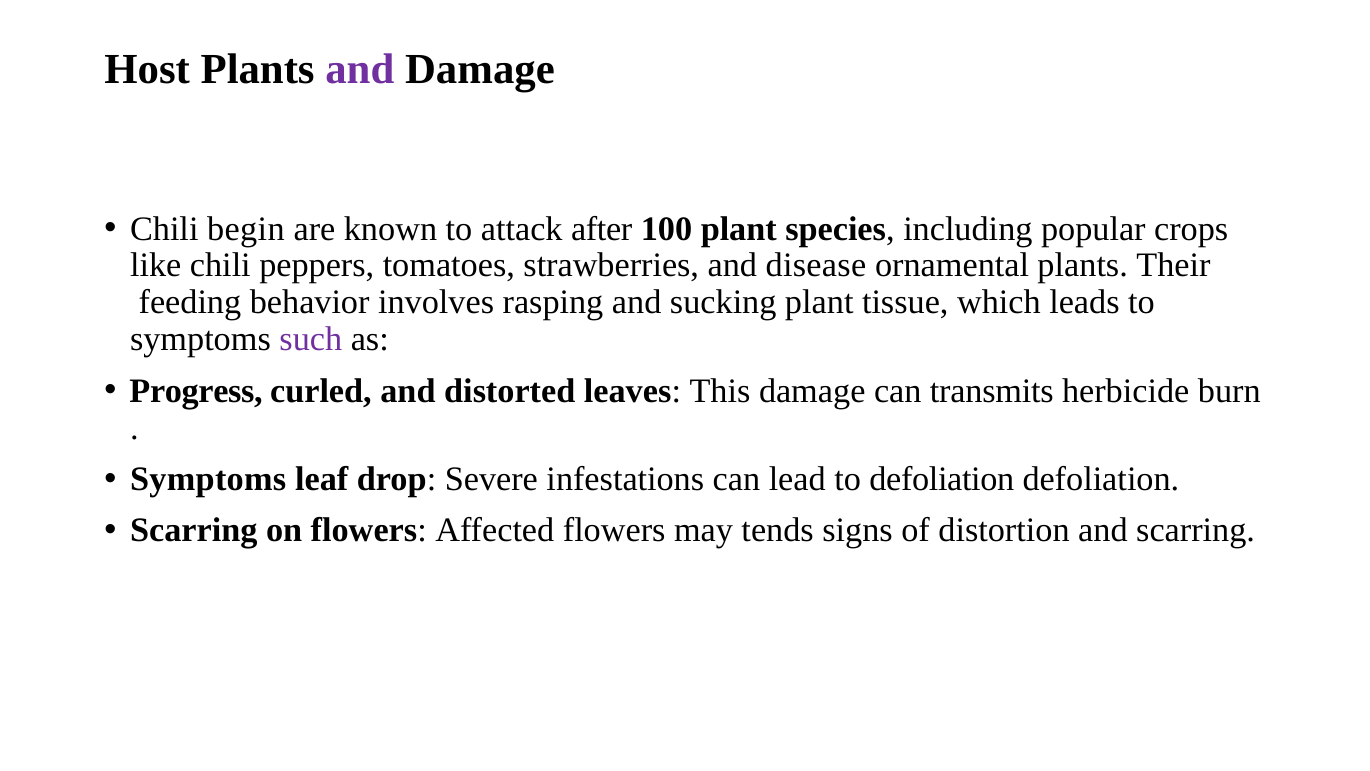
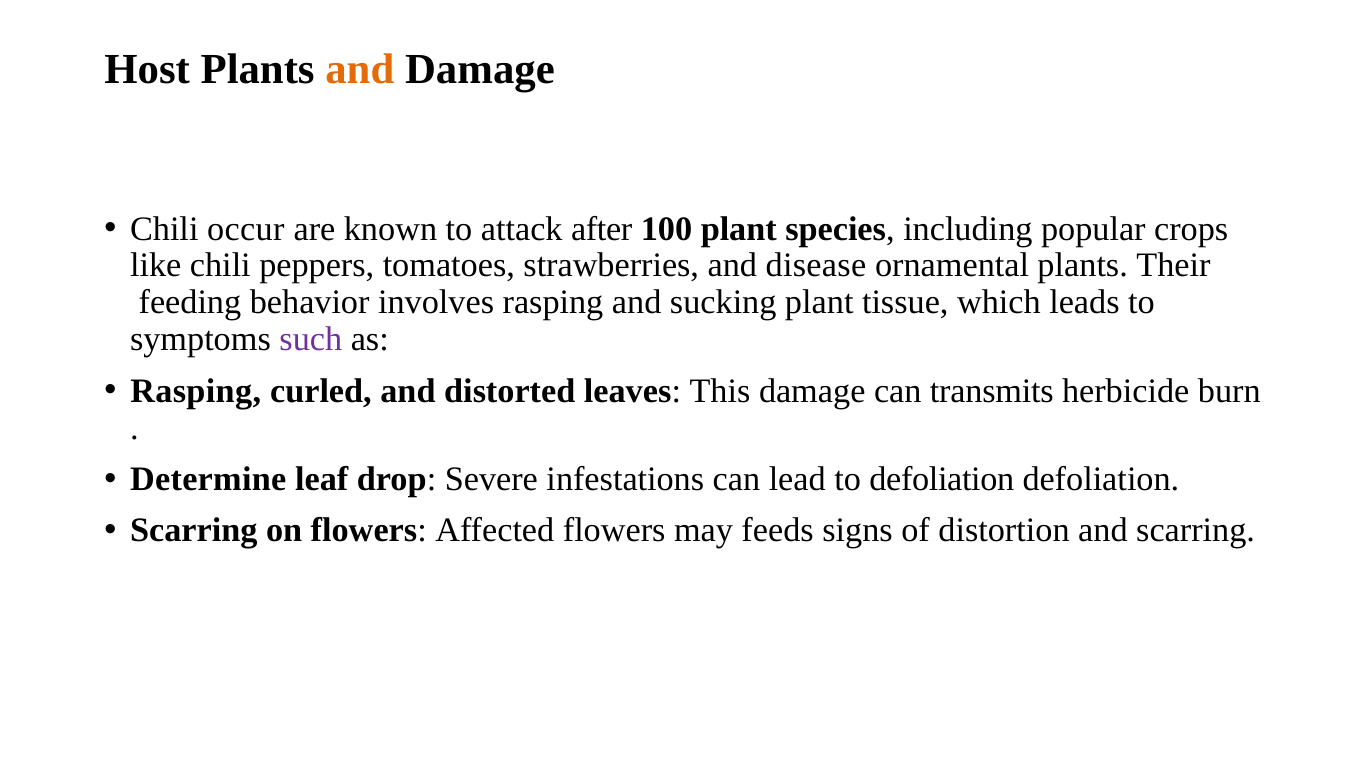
and at (360, 69) colour: purple -> orange
begin: begin -> occur
Progress at (196, 391): Progress -> Rasping
Symptoms at (208, 479): Symptoms -> Determine
tends: tends -> feeds
